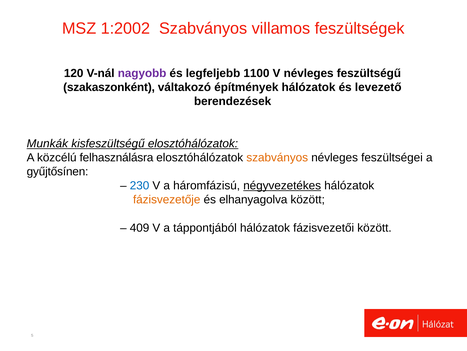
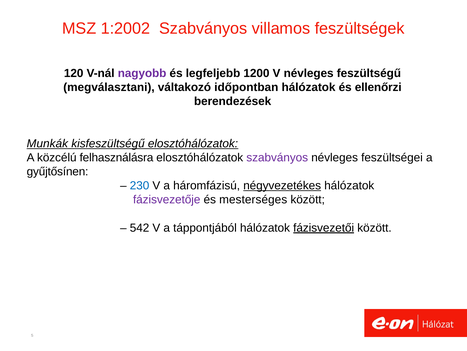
1100: 1100 -> 1200
szakaszonként: szakaszonként -> megválasztani
építmények: építmények -> időpontban
levezető: levezető -> ellenőrzi
szabványos at (277, 157) colour: orange -> purple
fázisvezetője colour: orange -> purple
elhanyagolva: elhanyagolva -> mesterséges
409: 409 -> 542
fázisvezetői underline: none -> present
